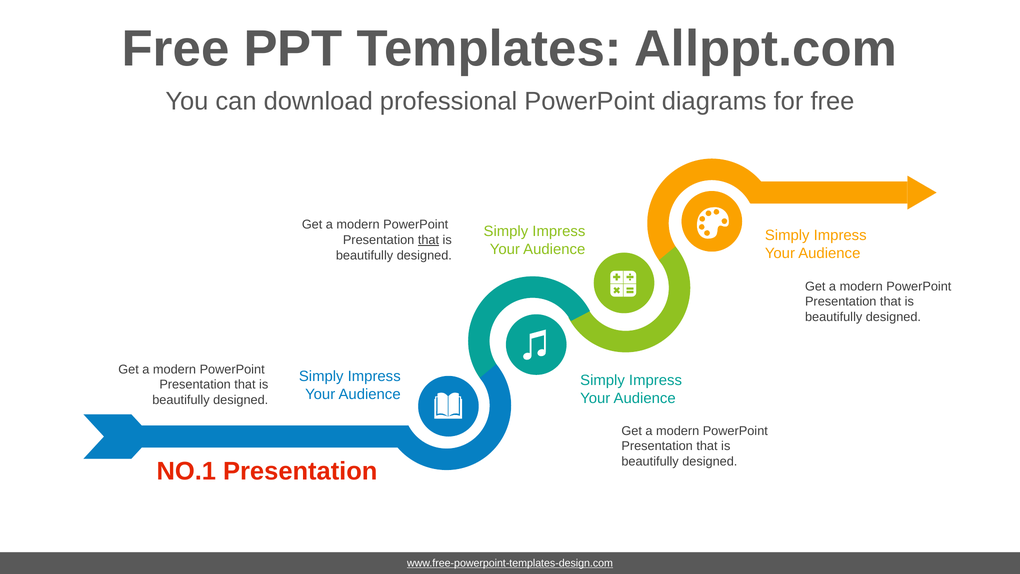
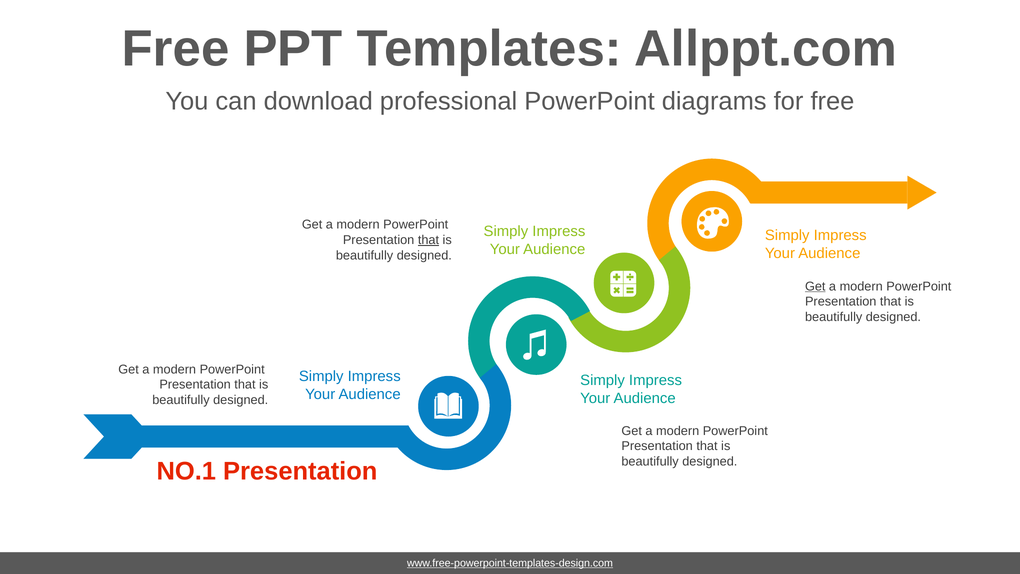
Get at (815, 286) underline: none -> present
